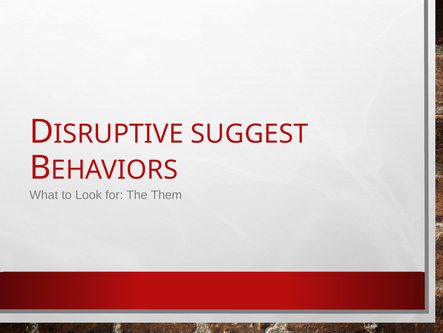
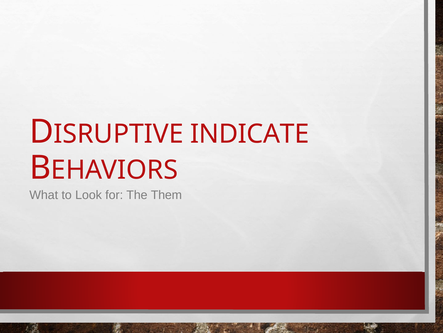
SUGGEST: SUGGEST -> INDICATE
